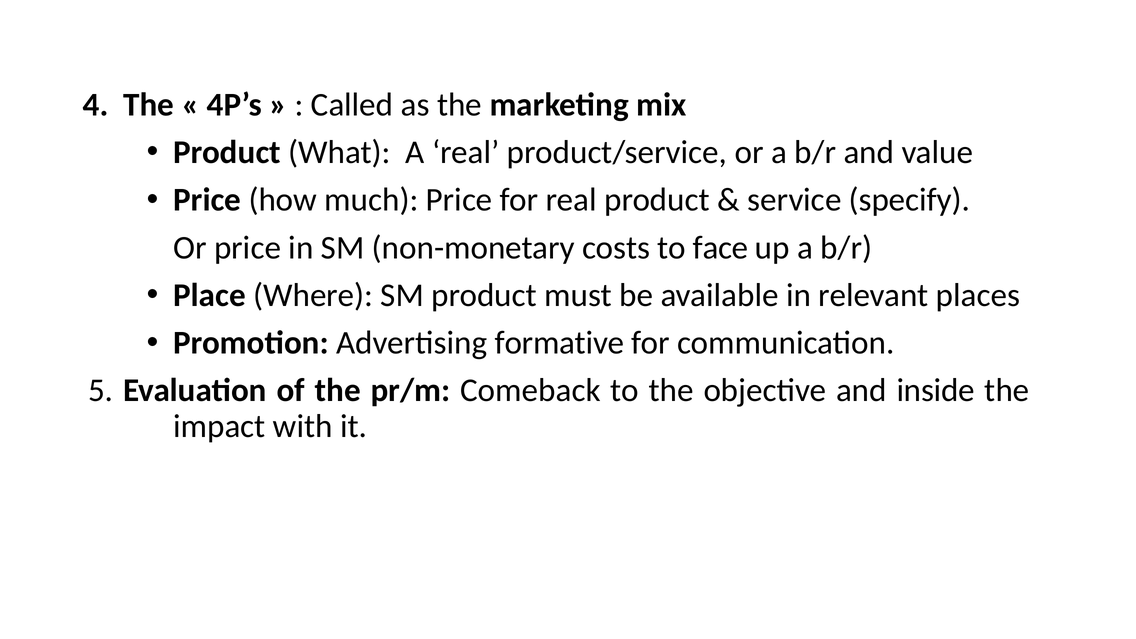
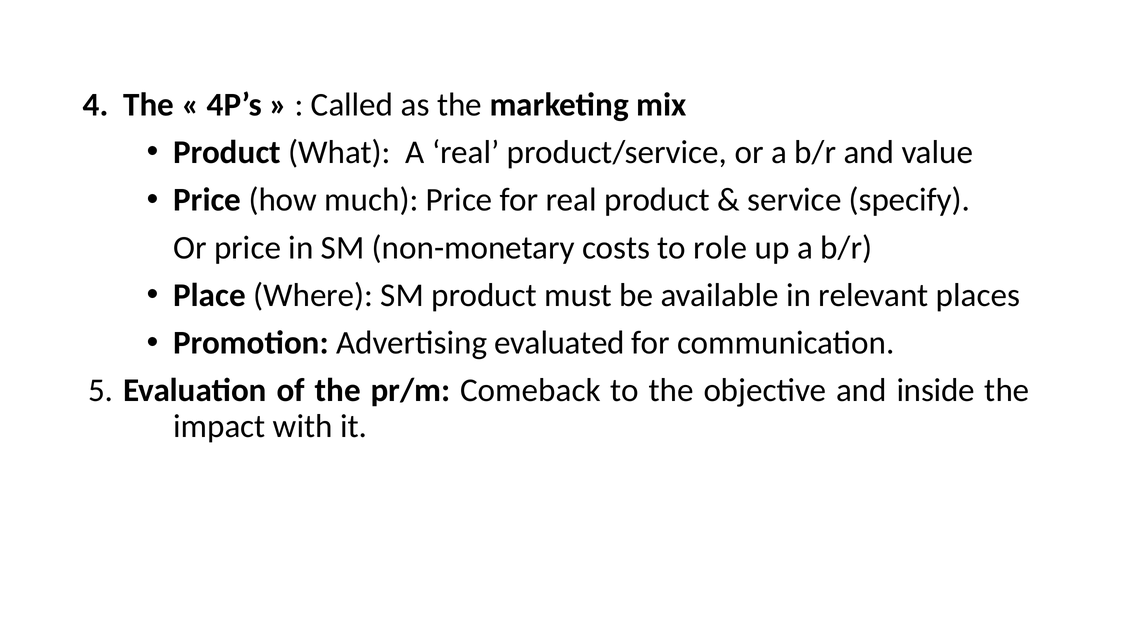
face: face -> role
formative: formative -> evaluated
